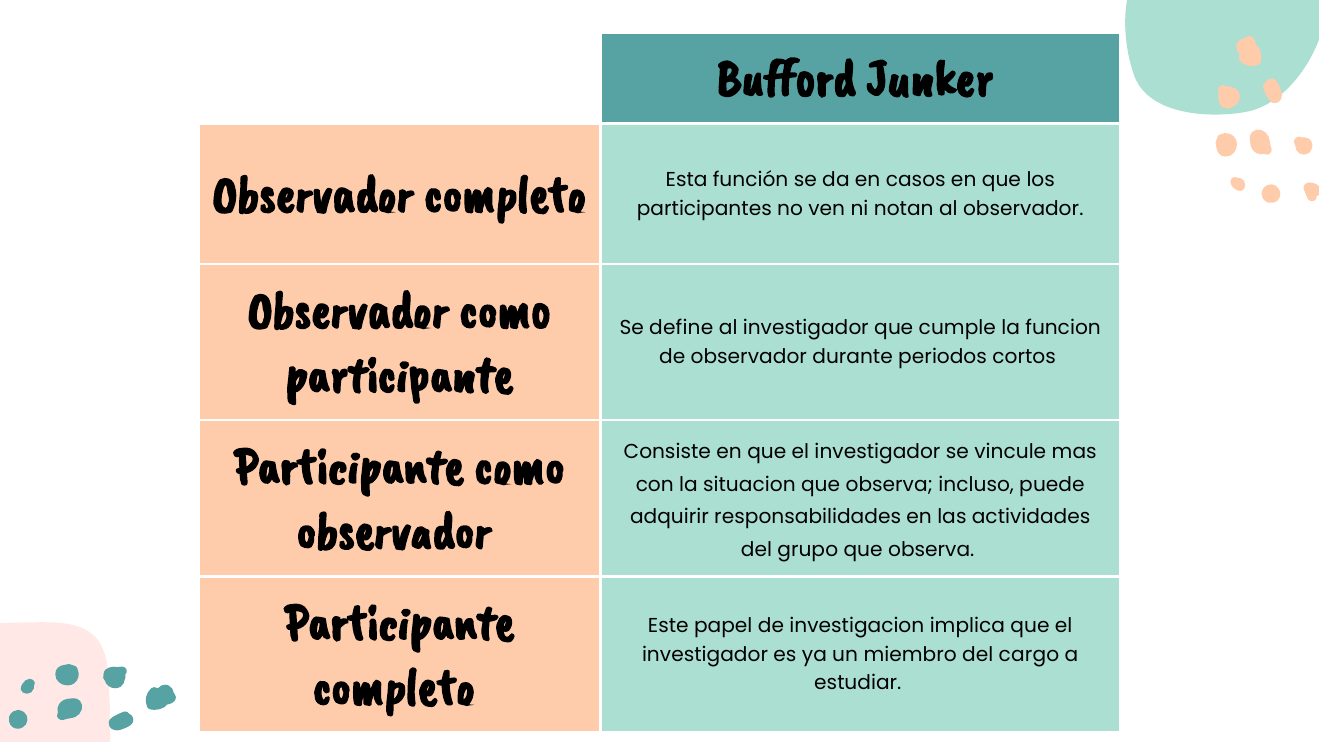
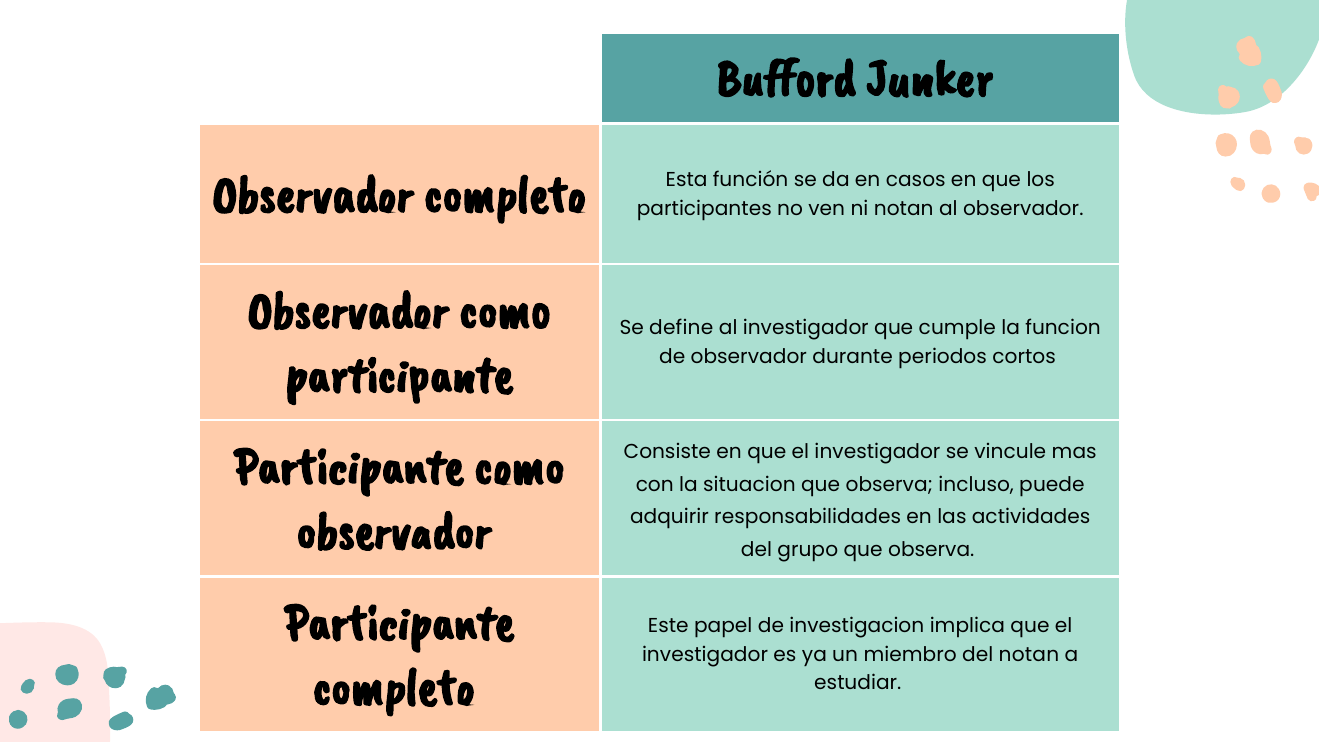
del cargo: cargo -> notan
